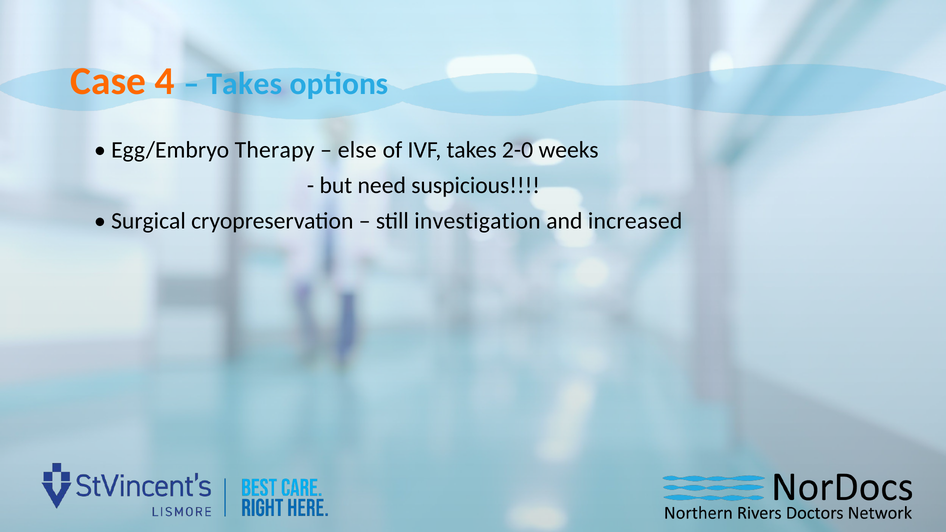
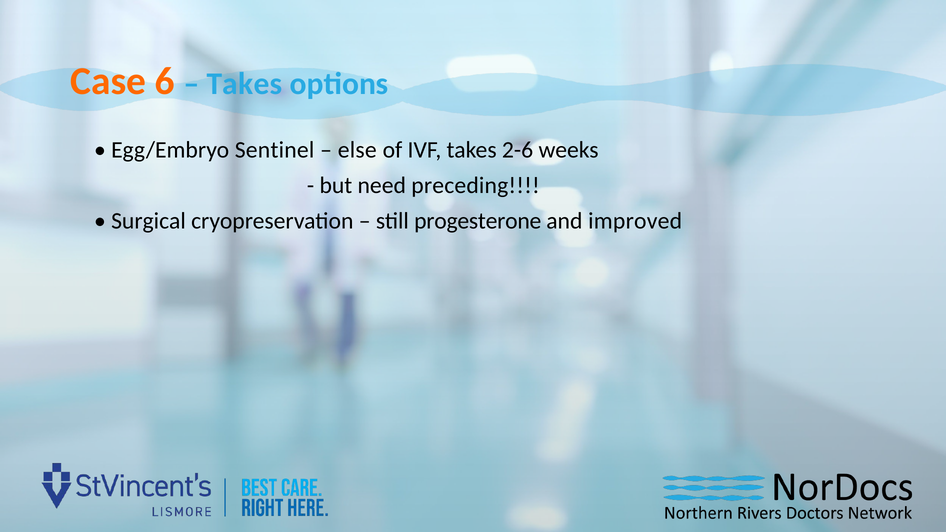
4: 4 -> 6
Therapy: Therapy -> Sentinel
2-0: 2-0 -> 2-6
suspicious: suspicious -> preceding
investigation: investigation -> progesterone
increased: increased -> improved
